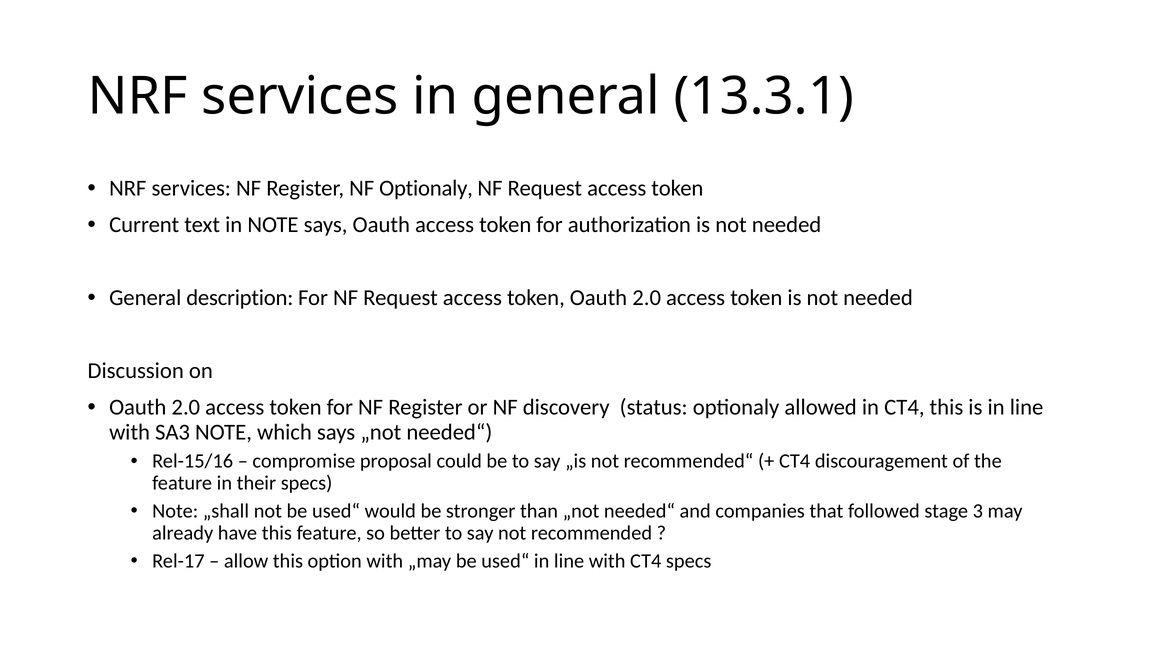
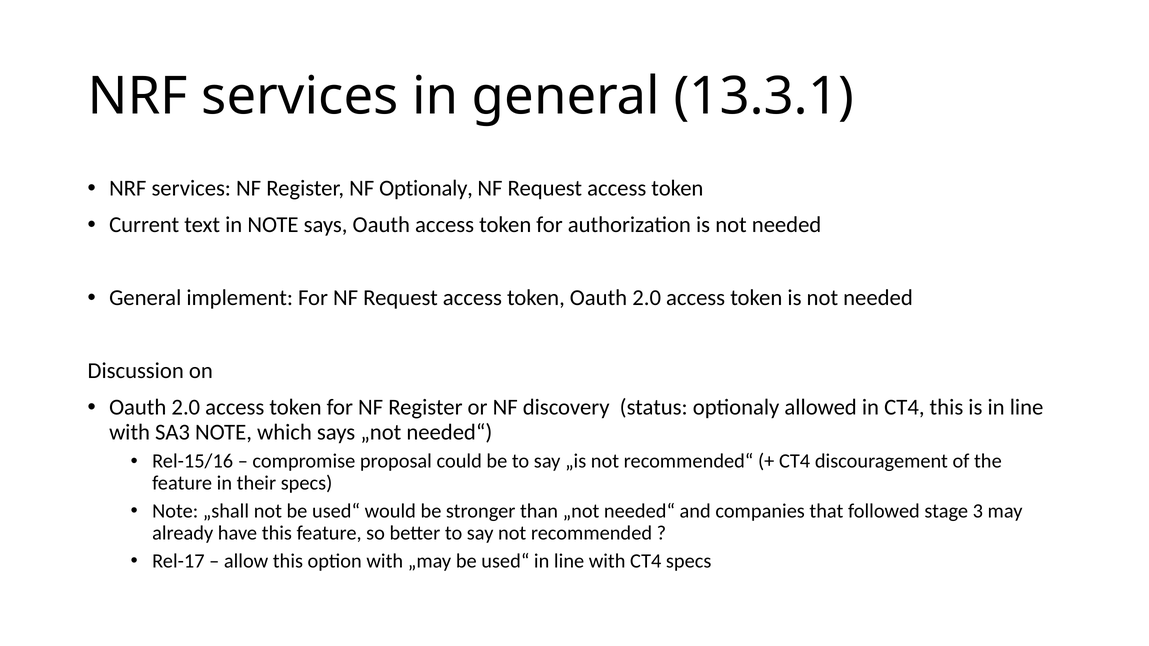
description: description -> implement
